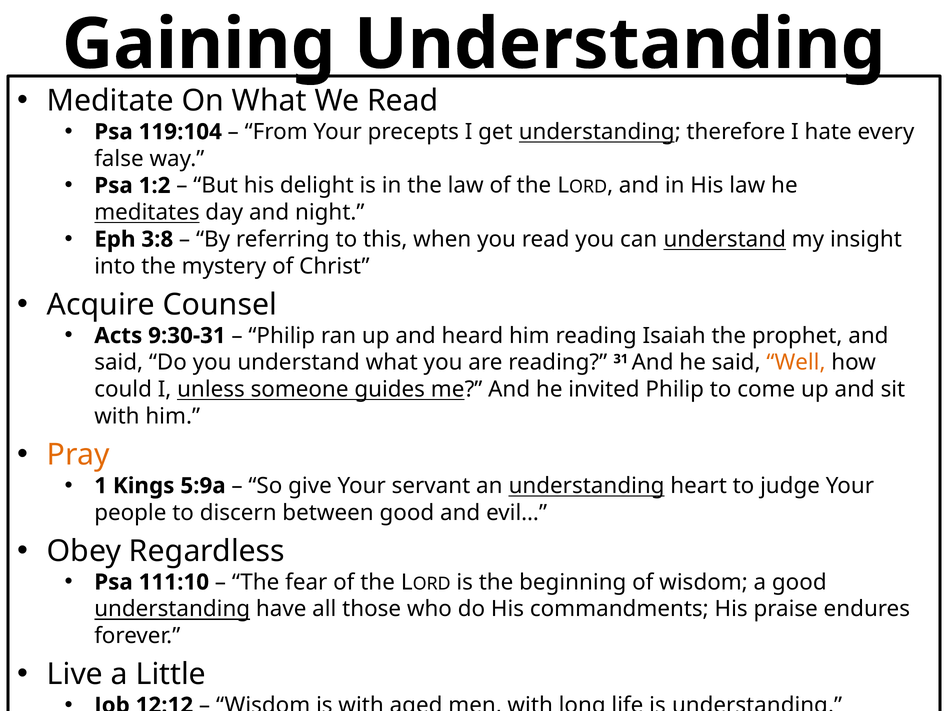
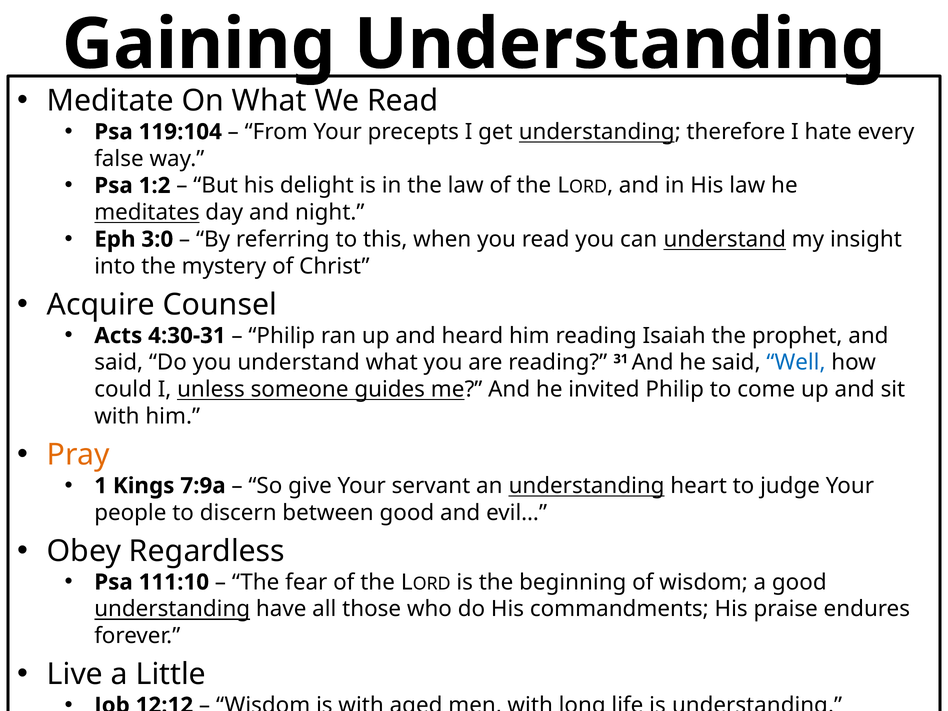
3:8: 3:8 -> 3:0
9:30-31: 9:30-31 -> 4:30-31
Well colour: orange -> blue
5:9a: 5:9a -> 7:9a
